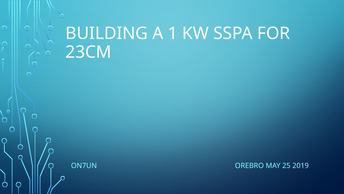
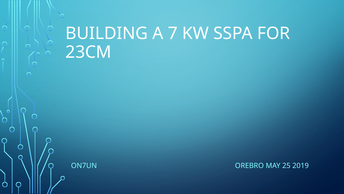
1: 1 -> 7
